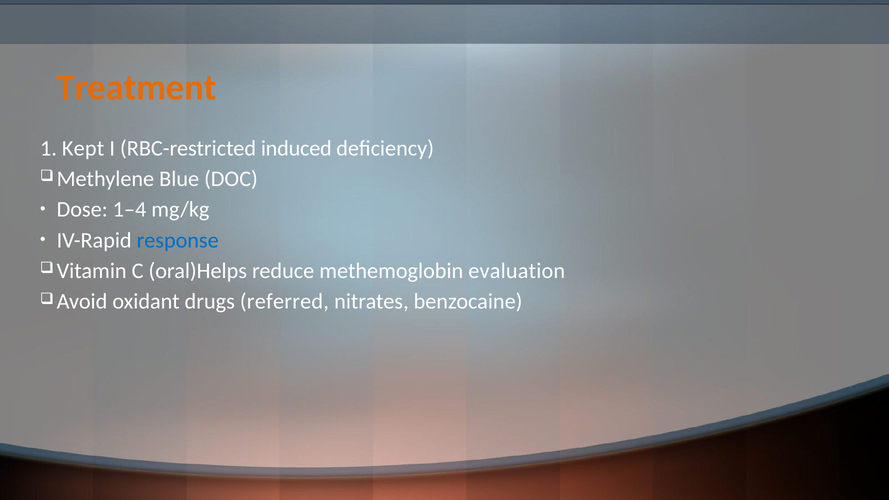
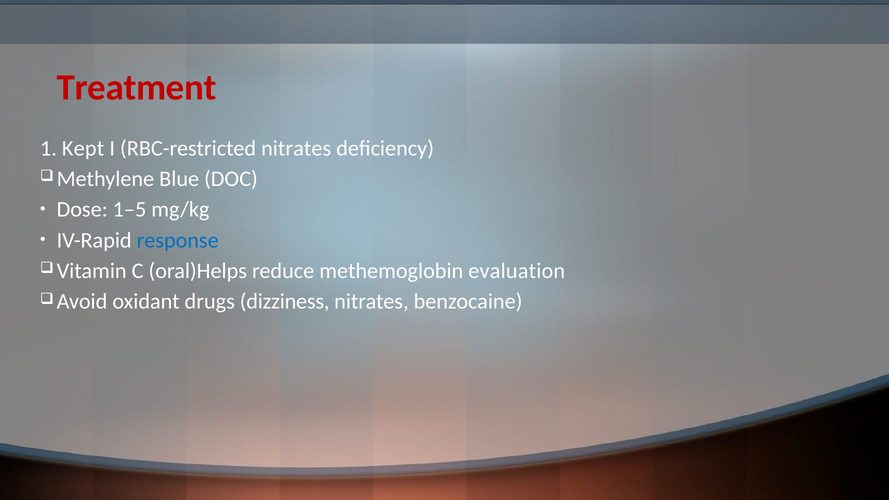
Treatment colour: orange -> red
RBC-restricted induced: induced -> nitrates
1–4: 1–4 -> 1–5
referred: referred -> dizziness
